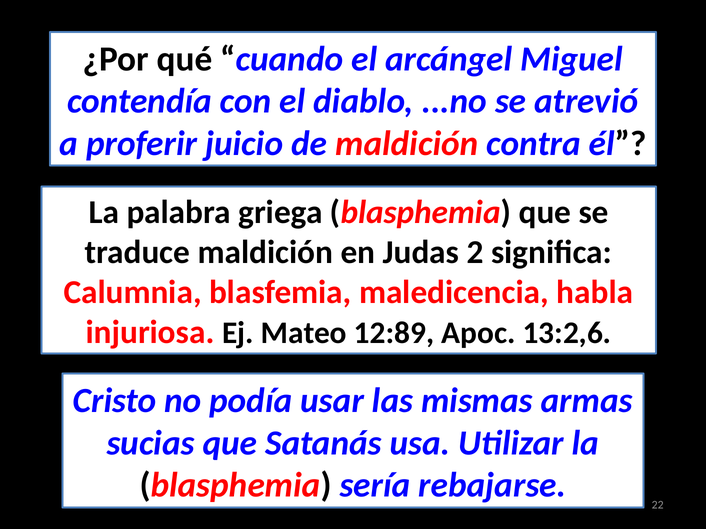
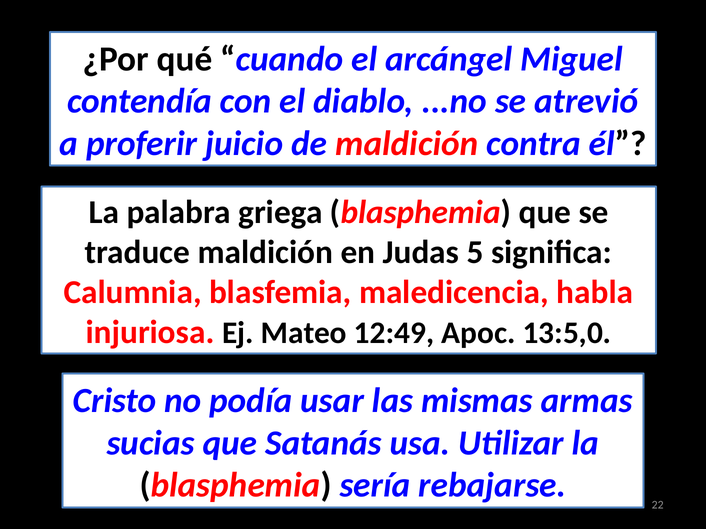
2: 2 -> 5
12:89: 12:89 -> 12:49
13:2,6: 13:2,6 -> 13:5,0
